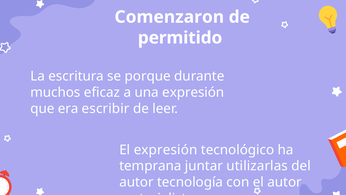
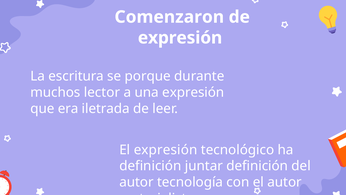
permitido at (180, 38): permitido -> expresión
eficaz: eficaz -> lector
escribir: escribir -> iletrada
temprana at (150, 166): temprana -> definición
juntar utilizarlas: utilizarlas -> definición
